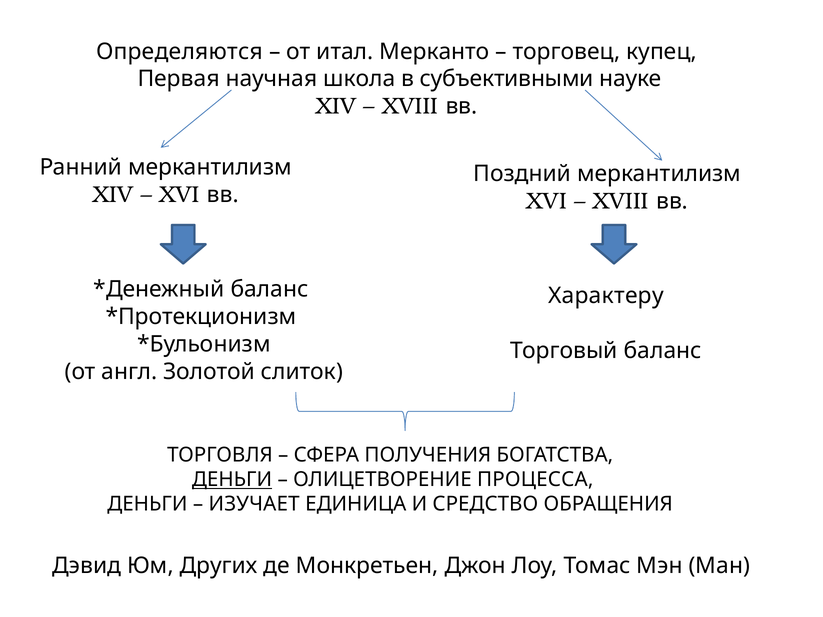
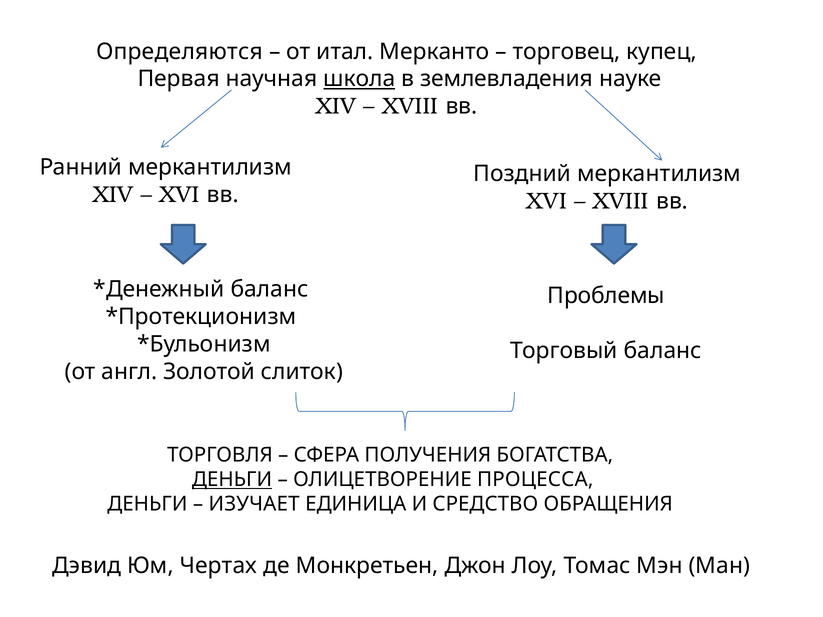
школа underline: none -> present
субъективными: субъективными -> землевладения
Характеру: Характеру -> Проблемы
Других: Других -> Чертах
